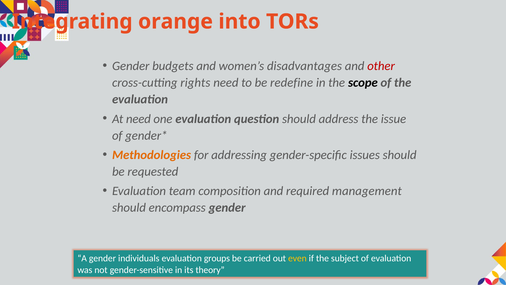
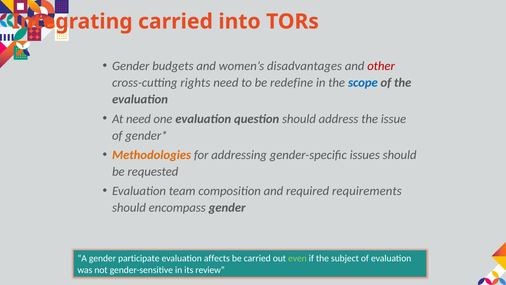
Integrating orange: orange -> carried
scope colour: black -> blue
management: management -> requirements
individuals: individuals -> participate
groups: groups -> affects
even colour: yellow -> light green
theory: theory -> review
